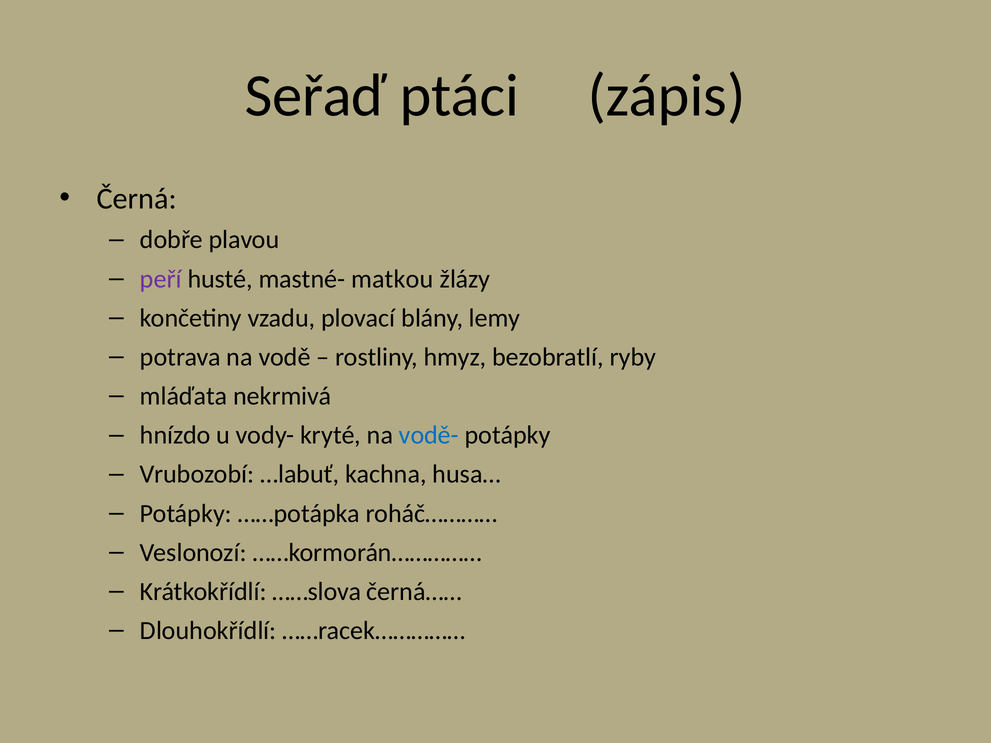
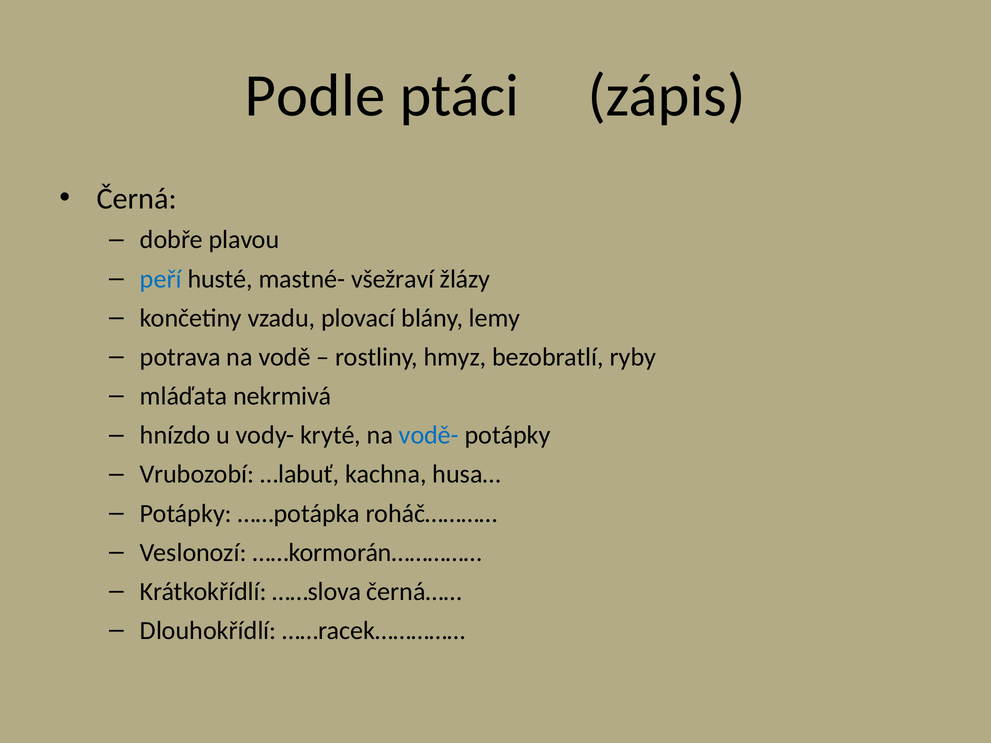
Seřaď: Seřaď -> Podle
peří colour: purple -> blue
matkou: matkou -> všežraví
